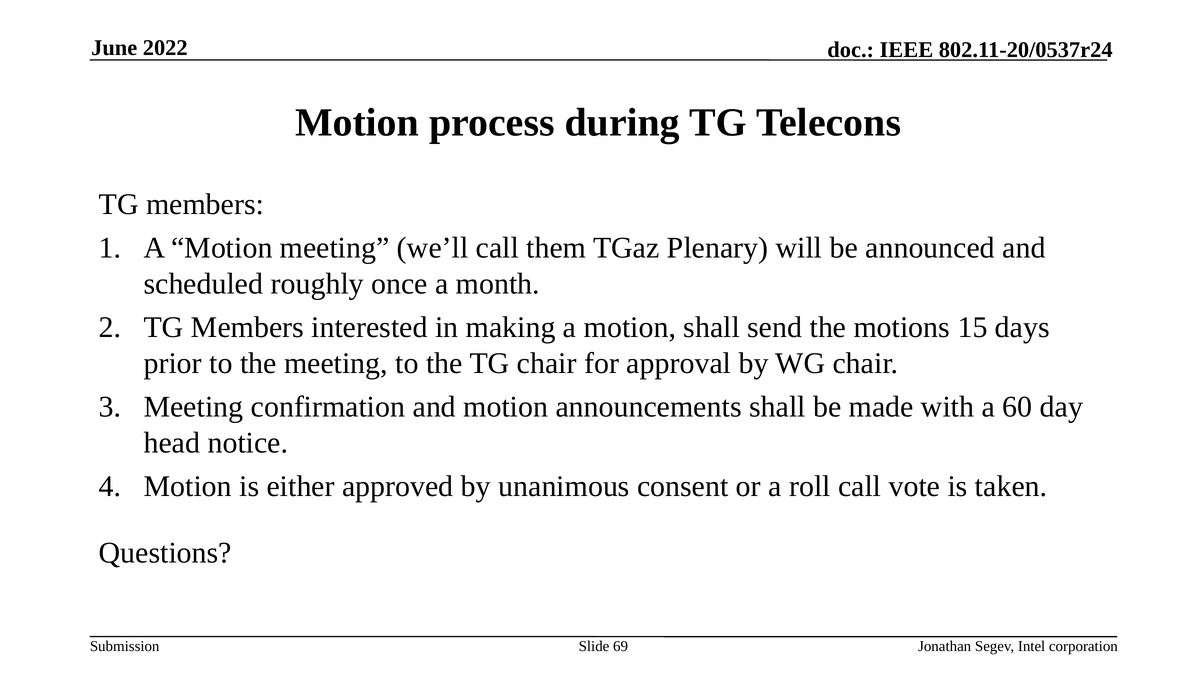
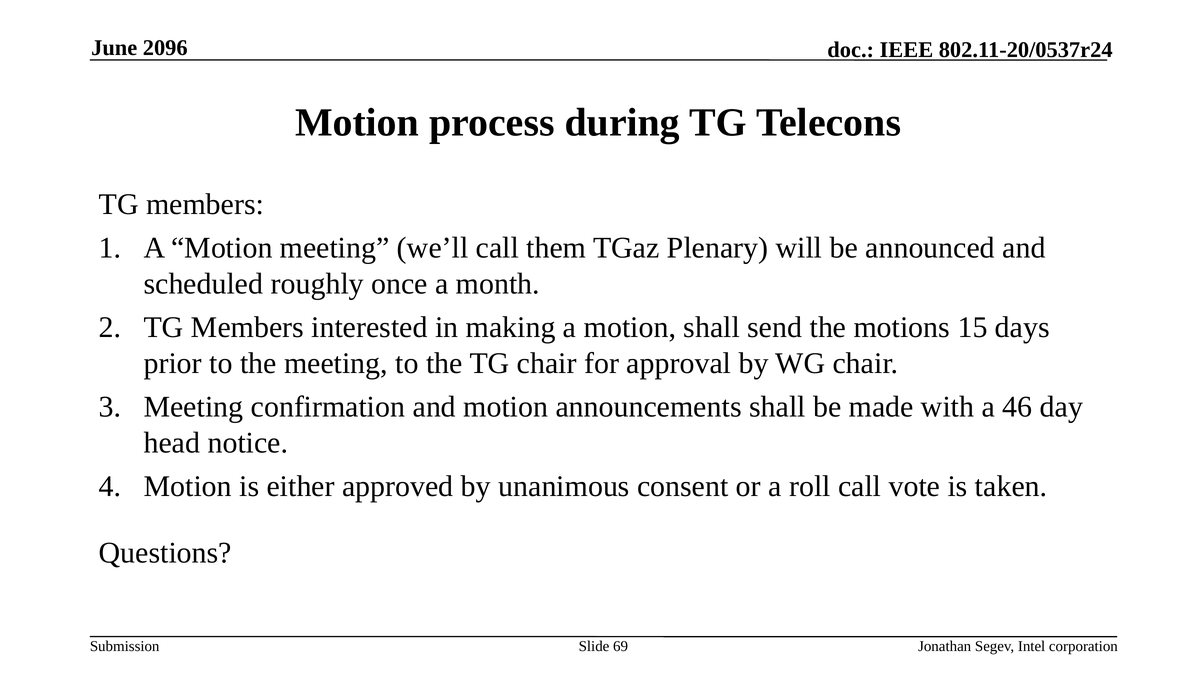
2022: 2022 -> 2096
60: 60 -> 46
